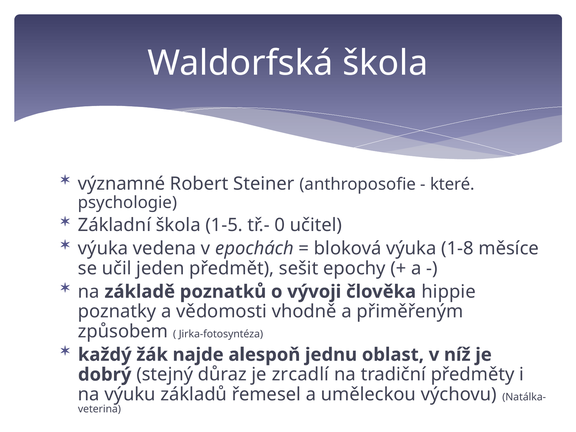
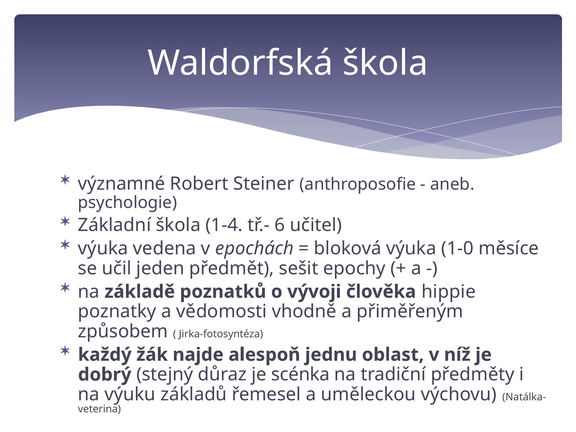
které: které -> aneb
1-5: 1-5 -> 1-4
0: 0 -> 6
1-8: 1-8 -> 1-0
zrcadlí: zrcadlí -> scénka
